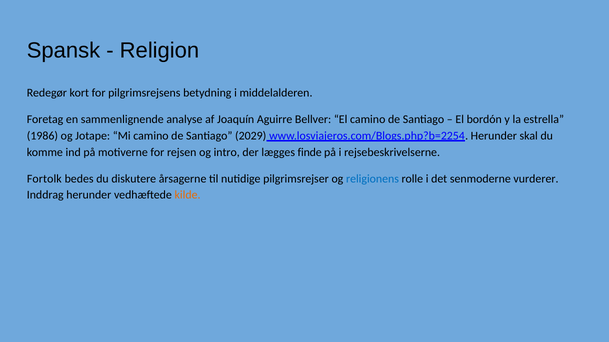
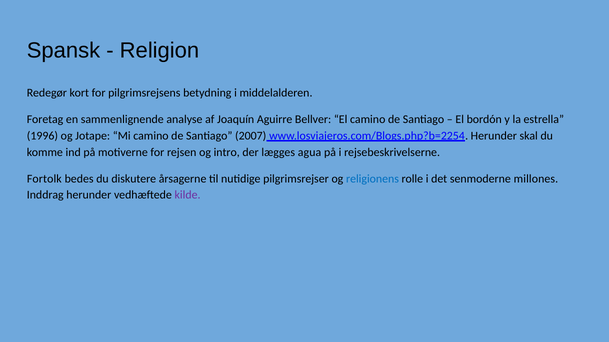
1986: 1986 -> 1996
2029: 2029 -> 2007
finde: finde -> agua
vurderer: vurderer -> millones
kilde colour: orange -> purple
